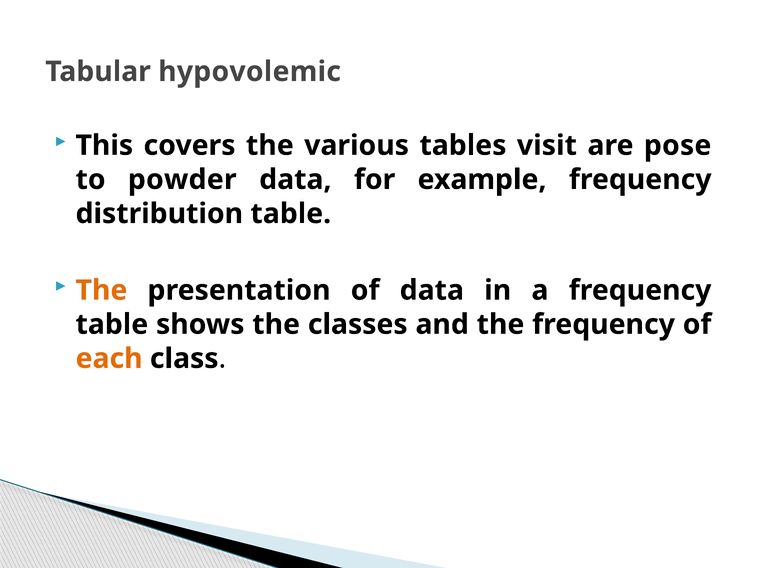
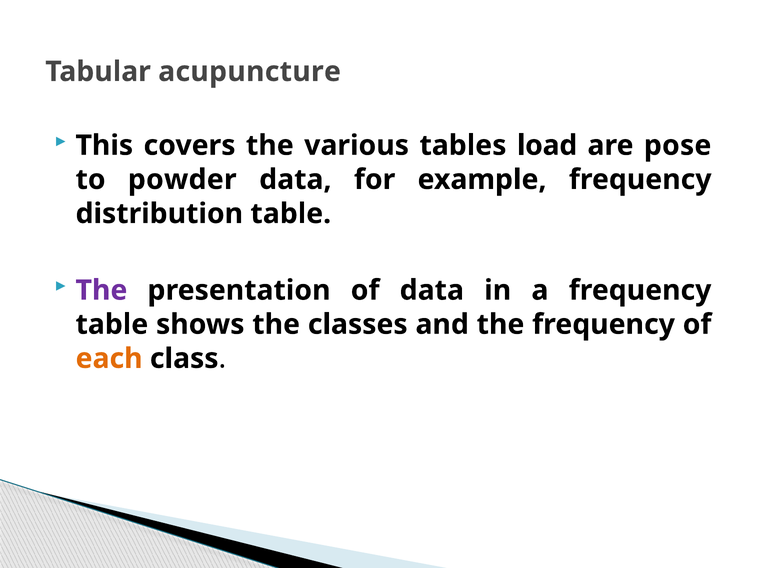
hypovolemic: hypovolemic -> acupuncture
visit: visit -> load
The at (101, 290) colour: orange -> purple
